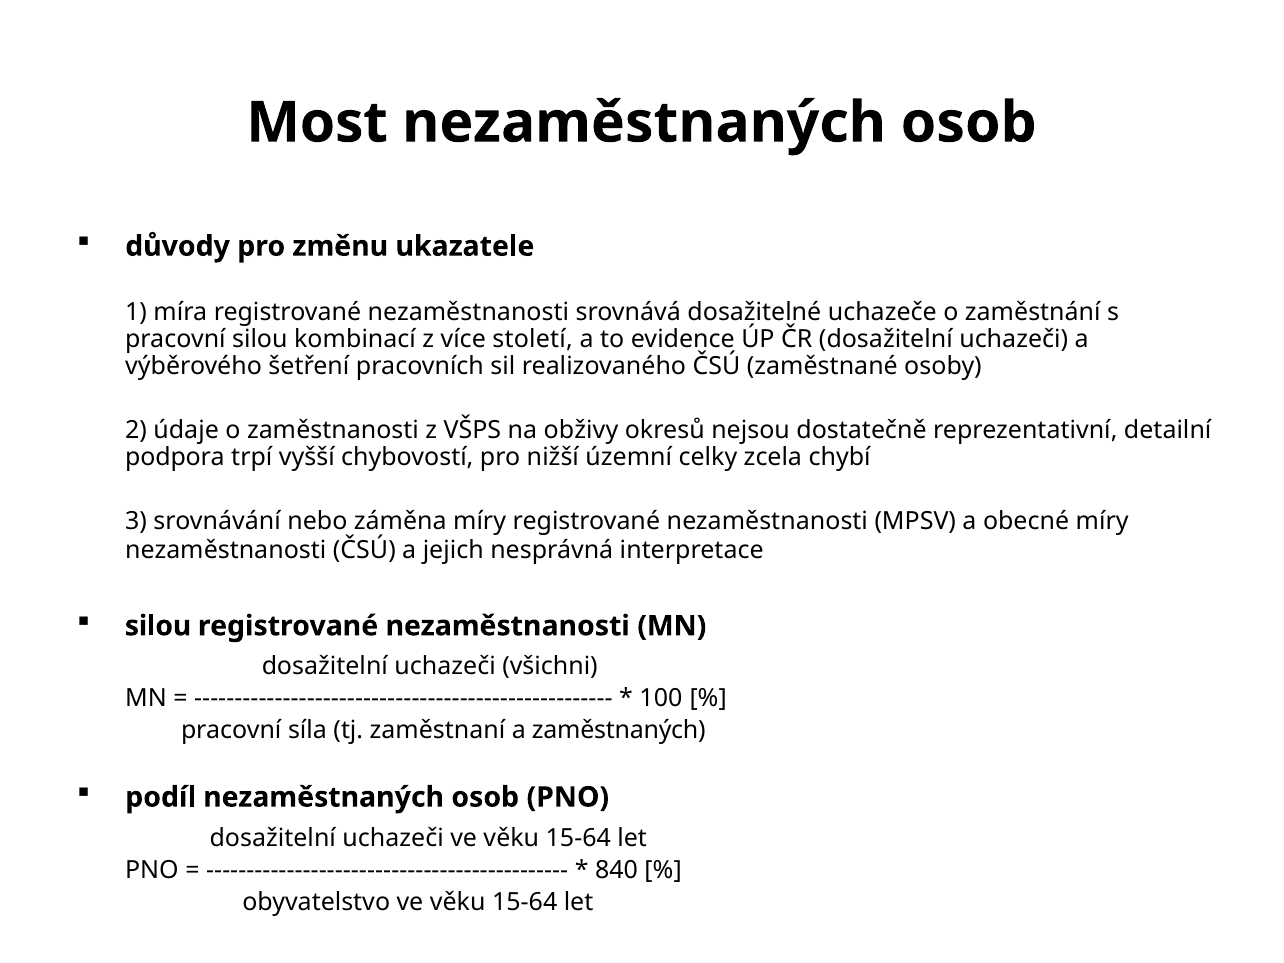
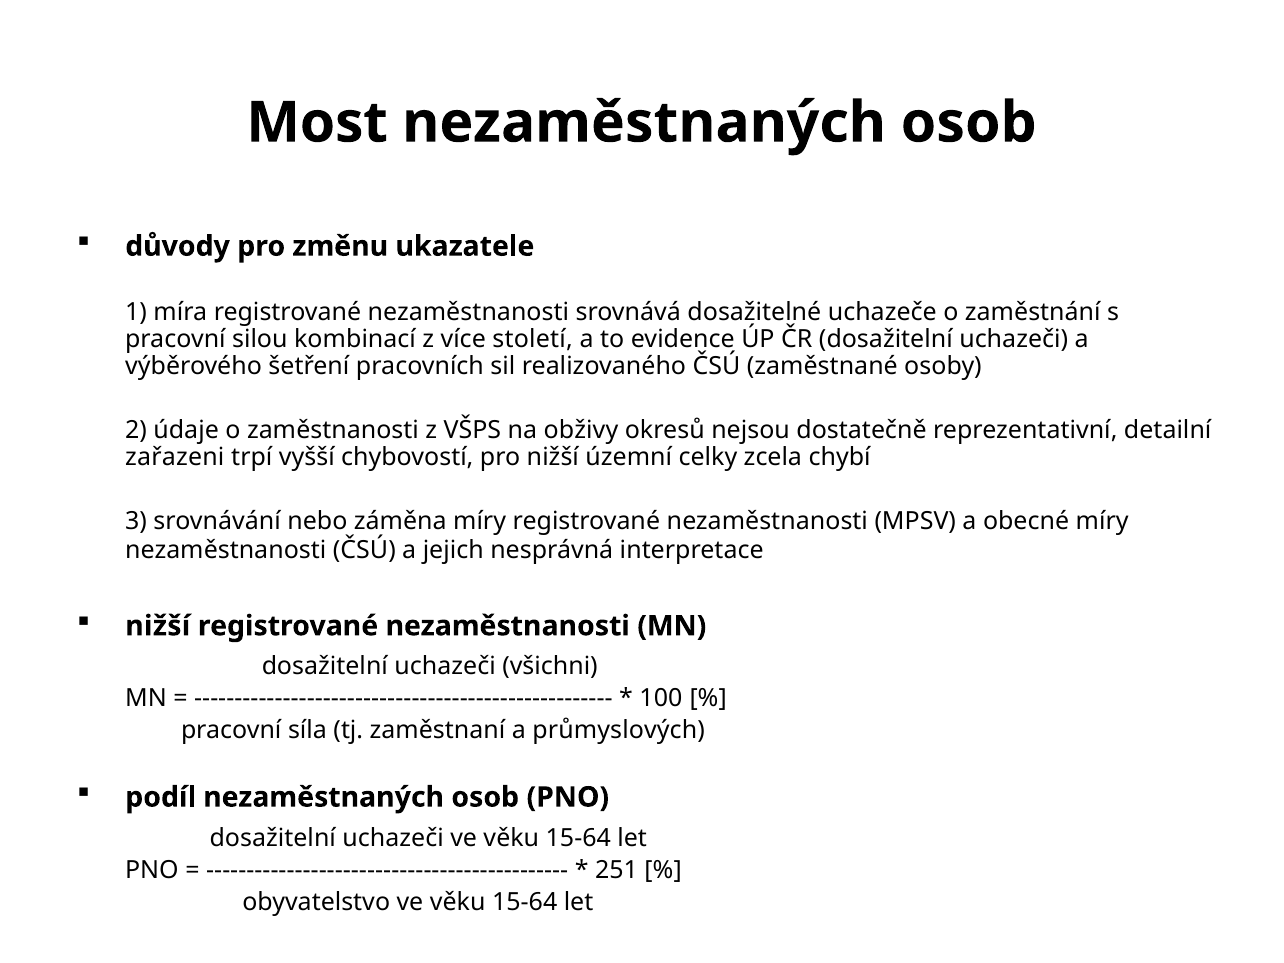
podpora: podpora -> zařazeni
silou at (158, 626): silou -> nižší
zaměstnaných: zaměstnaných -> průmyslových
840: 840 -> 251
